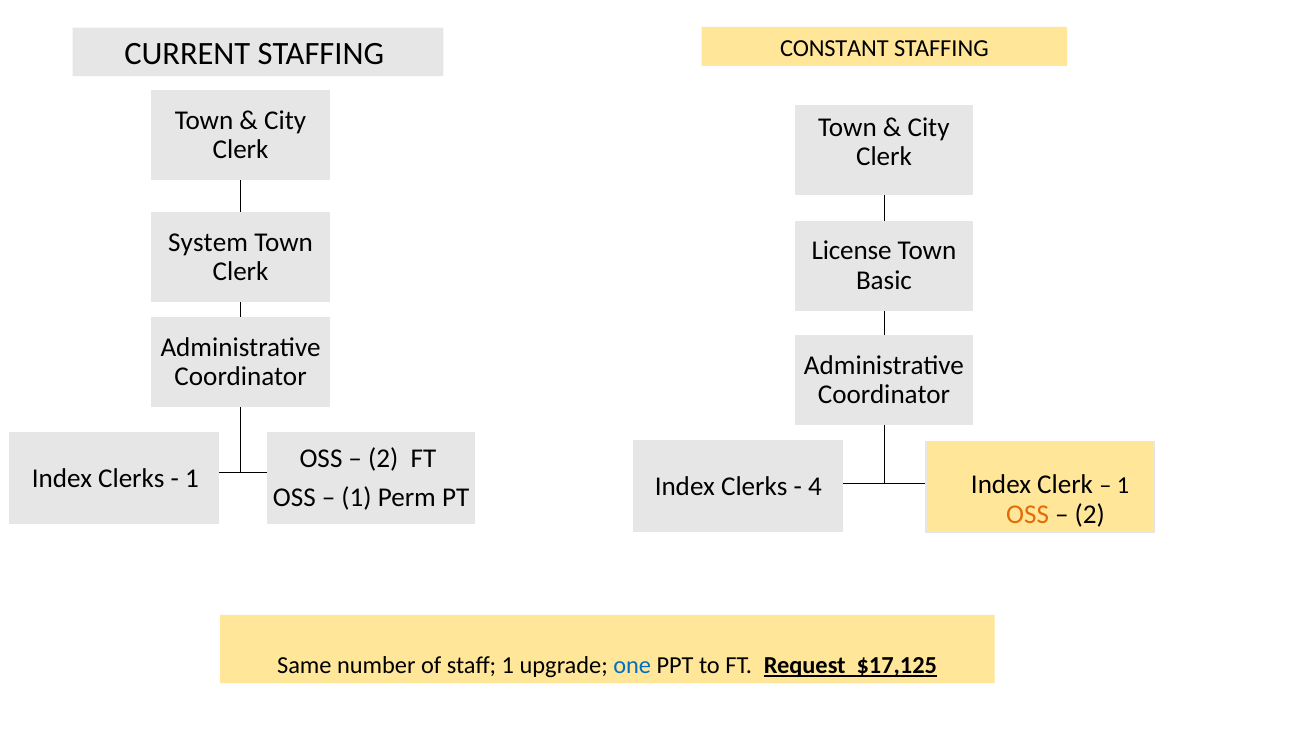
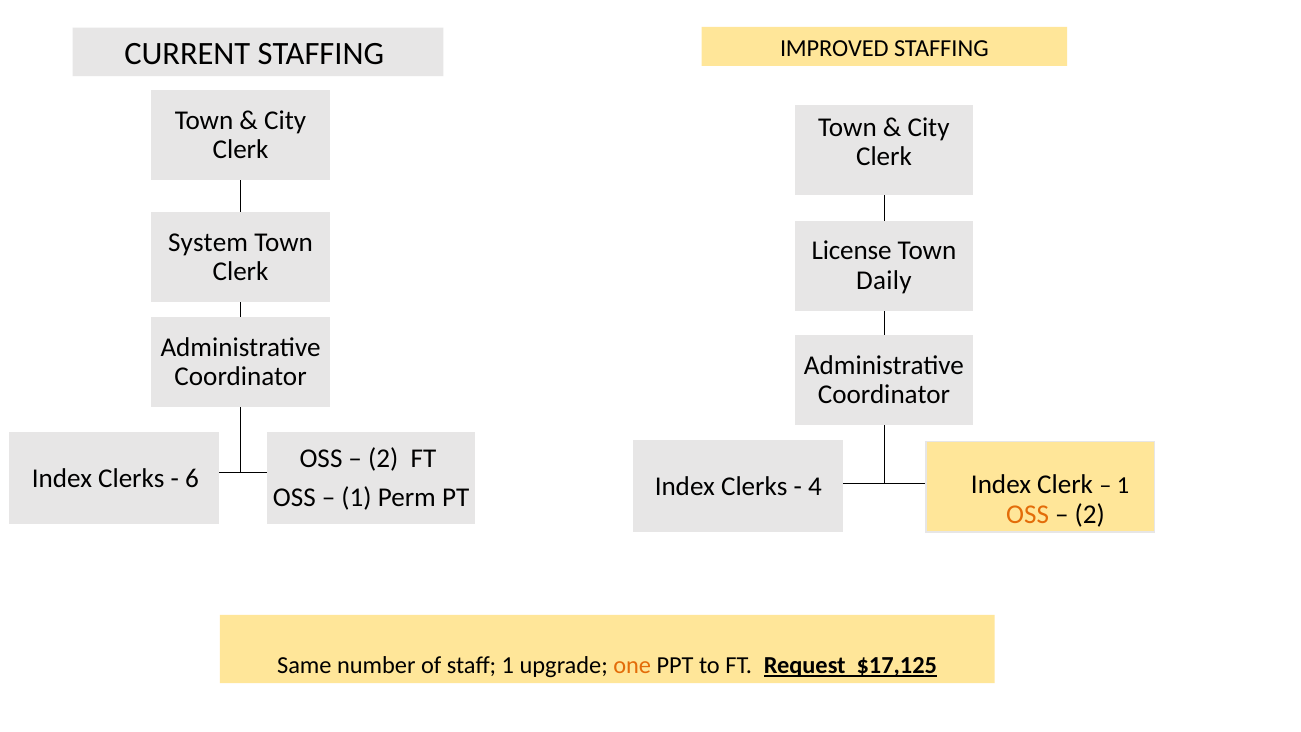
CONSTANT: CONSTANT -> IMPROVED
Basic: Basic -> Daily
1 at (192, 478): 1 -> 6
one colour: blue -> orange
